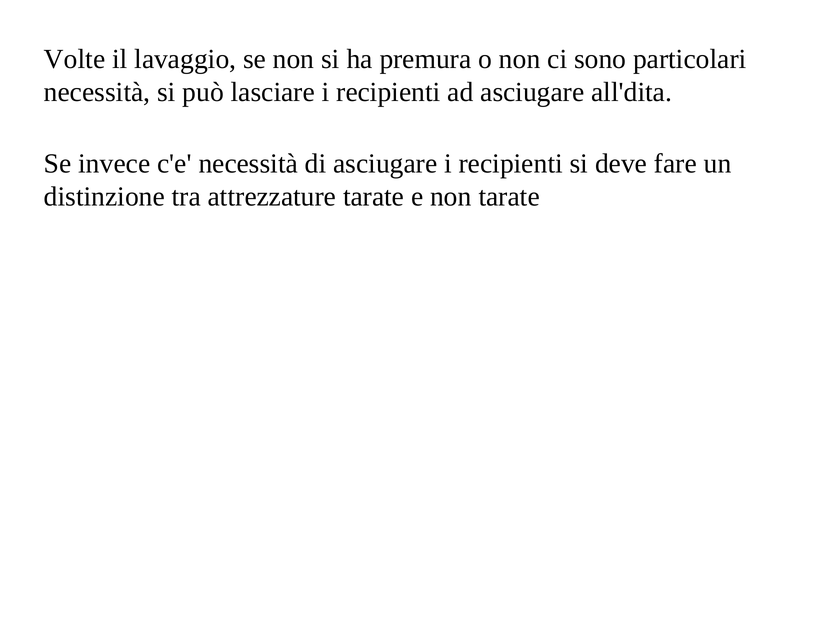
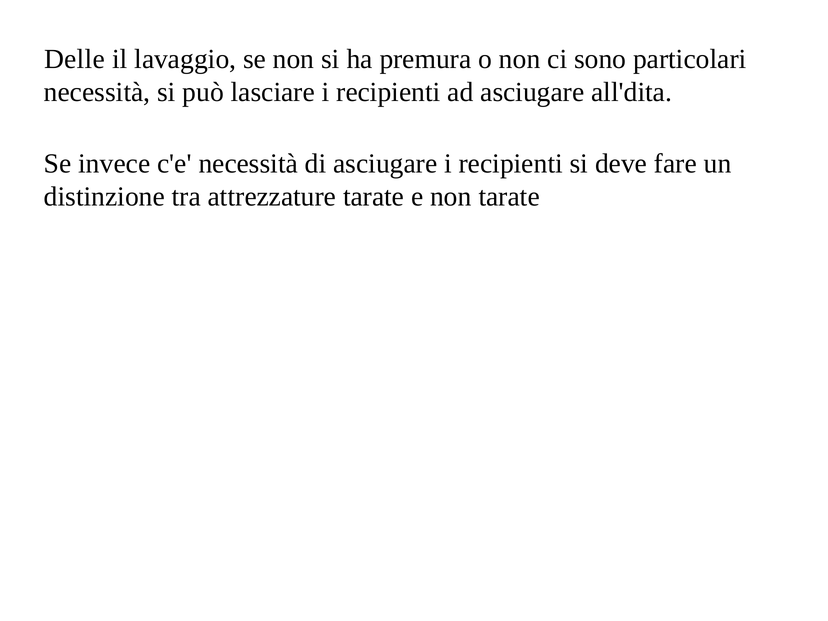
Volte: Volte -> Delle
